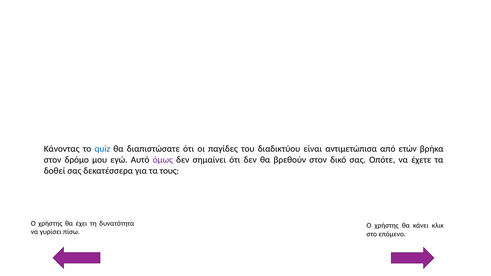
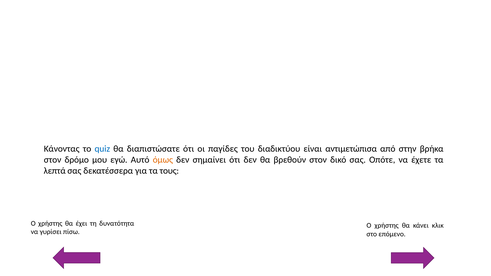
ετών: ετών -> στην
όμως colour: purple -> orange
δοθεί: δοθεί -> λεπτά
